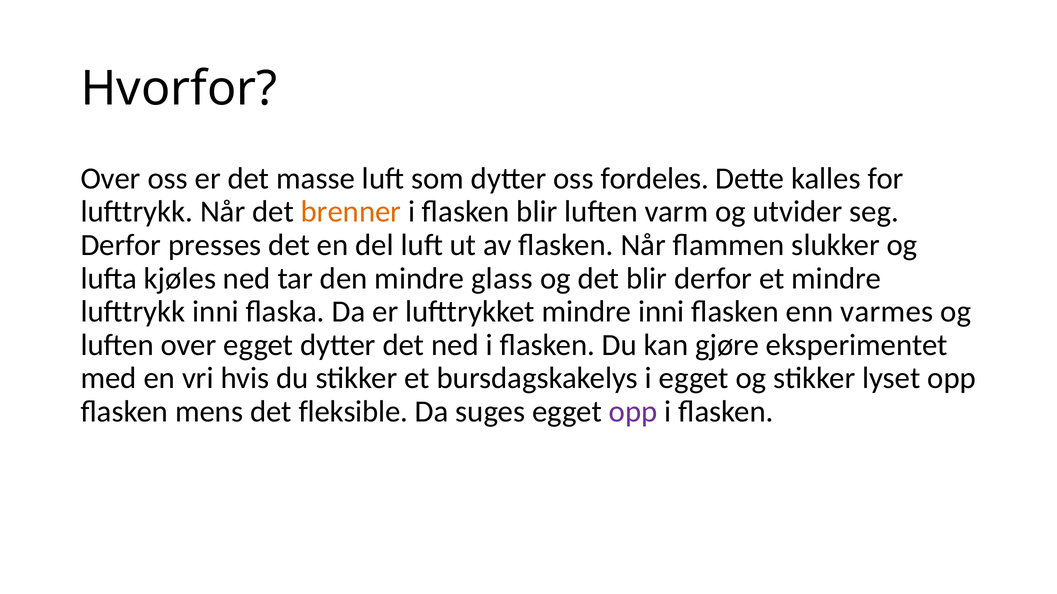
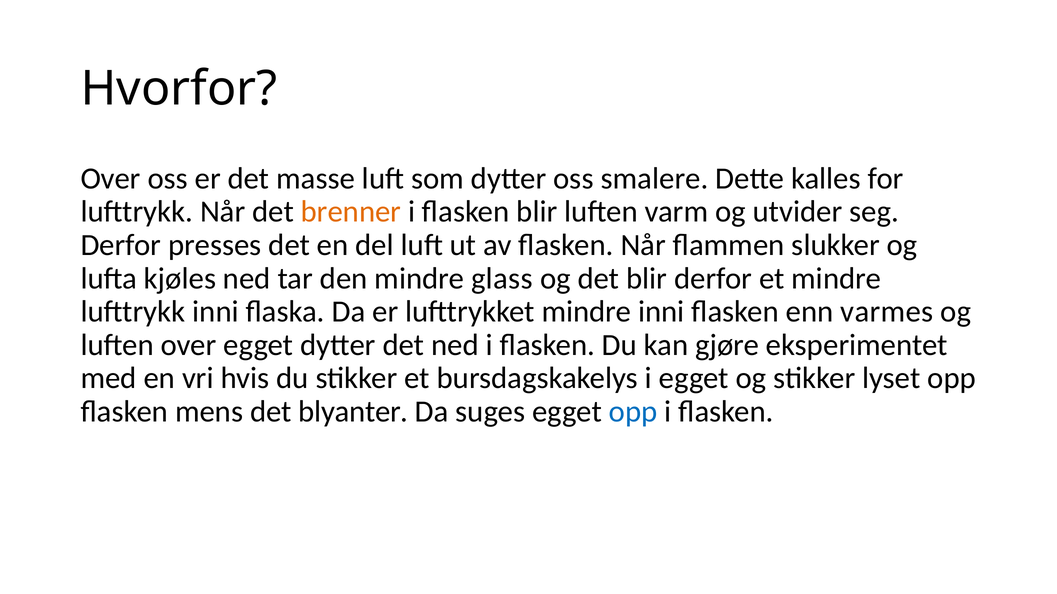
fordeles: fordeles -> smalere
fleksible: fleksible -> blyanter
opp at (633, 412) colour: purple -> blue
